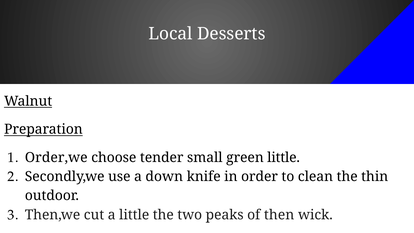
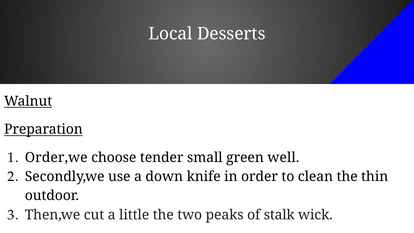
green little: little -> well
then: then -> stalk
